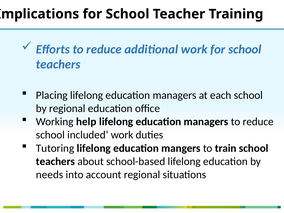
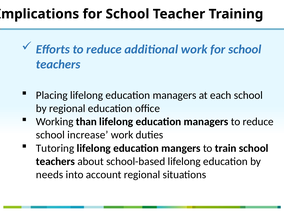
help: help -> than
included: included -> increase
